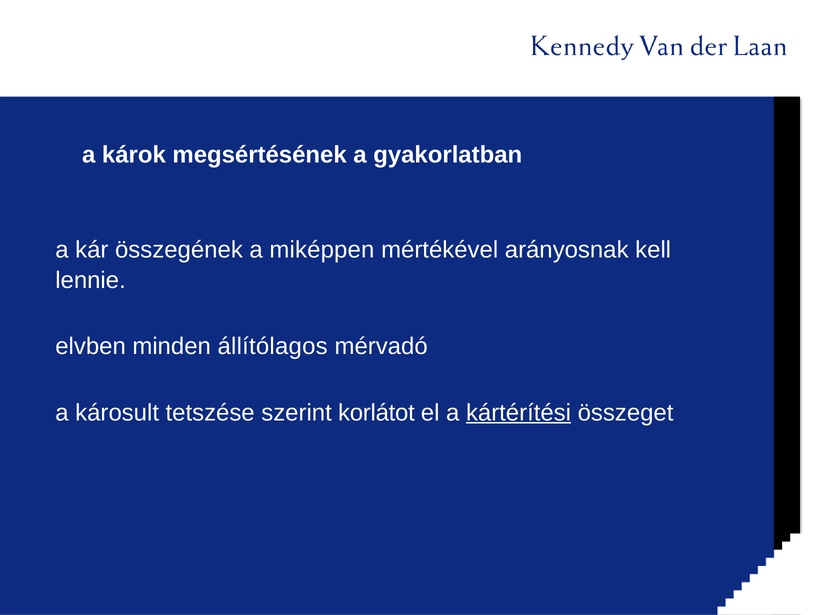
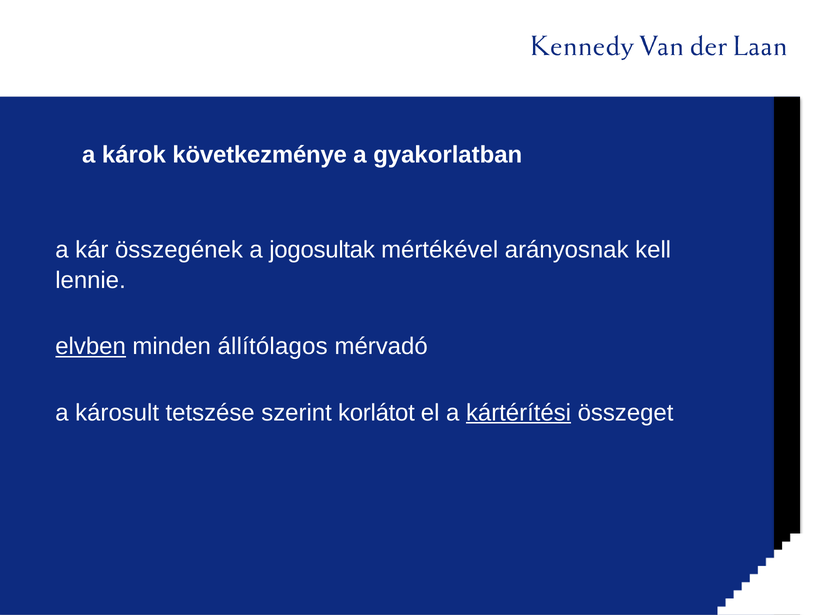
megsértésének: megsértésének -> következménye
miképpen: miképpen -> jogosultak
elvben underline: none -> present
